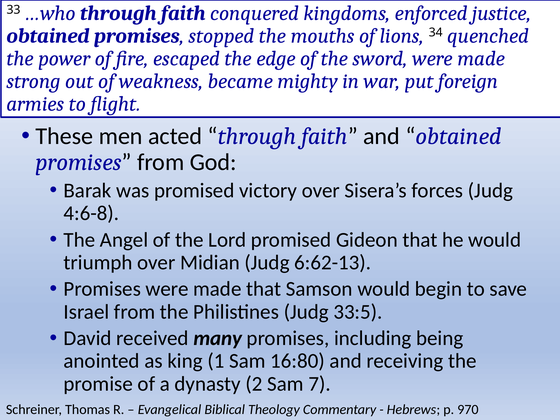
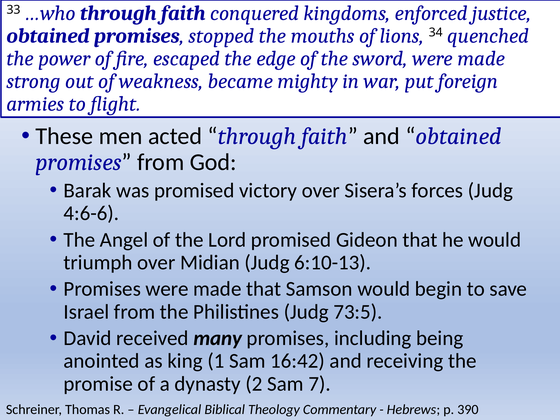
4:6-8: 4:6-8 -> 4:6-6
6:62-13: 6:62-13 -> 6:10-13
33:5: 33:5 -> 73:5
16:80: 16:80 -> 16:42
970: 970 -> 390
